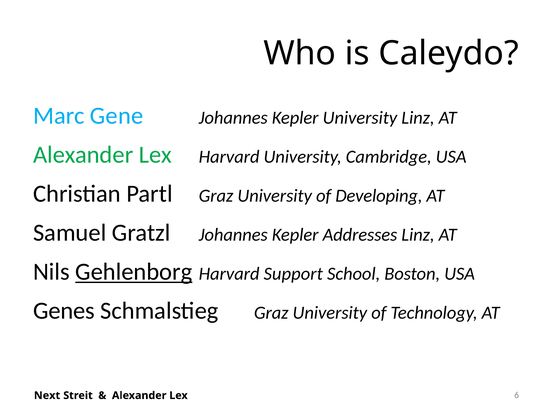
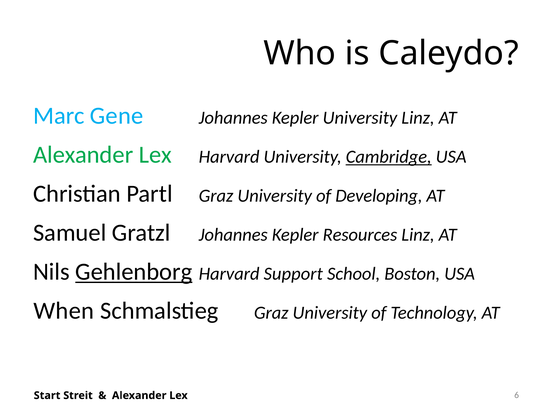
Cambridge underline: none -> present
Addresses: Addresses -> Resources
Genes: Genes -> When
Next: Next -> Start
